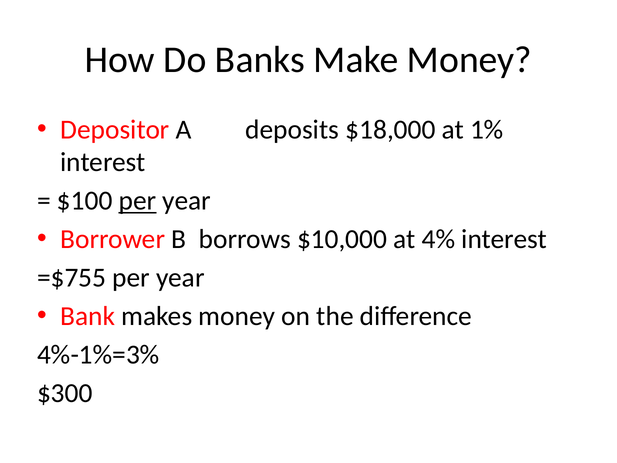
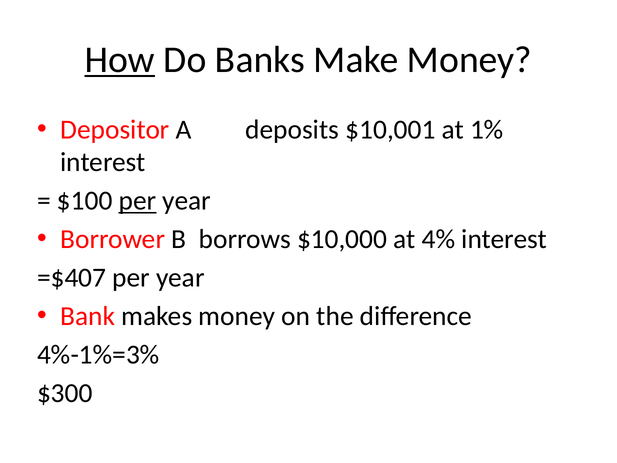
How underline: none -> present
$18,000: $18,000 -> $10,001
=$755: =$755 -> =$407
